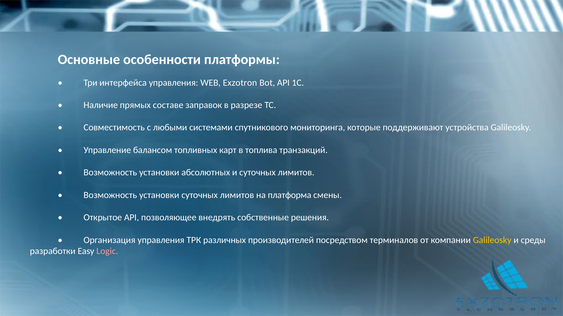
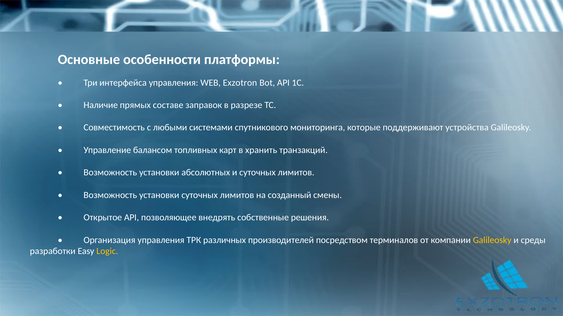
топлива: топлива -> хранить
платформа: платформа -> созданный
Logic colour: pink -> yellow
